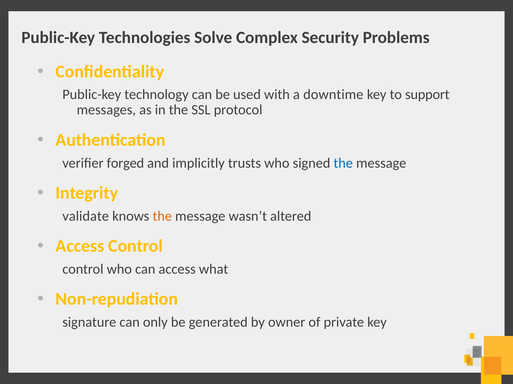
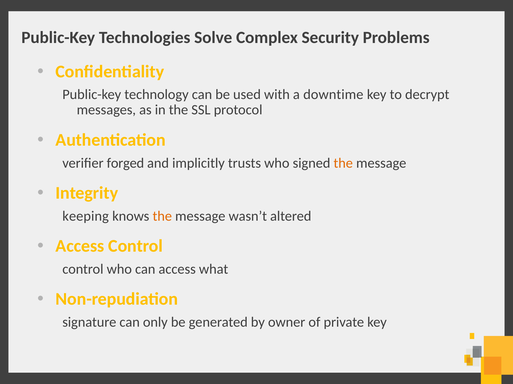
support: support -> decrypt
the at (343, 163) colour: blue -> orange
validate: validate -> keeping
